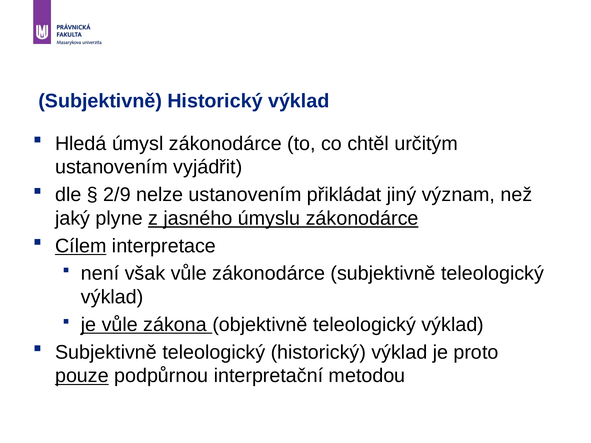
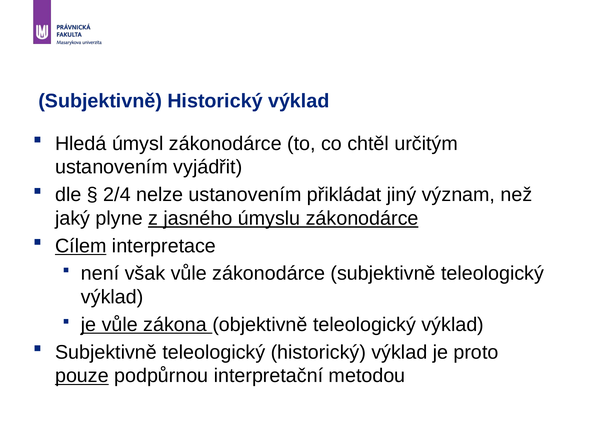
2/9: 2/9 -> 2/4
